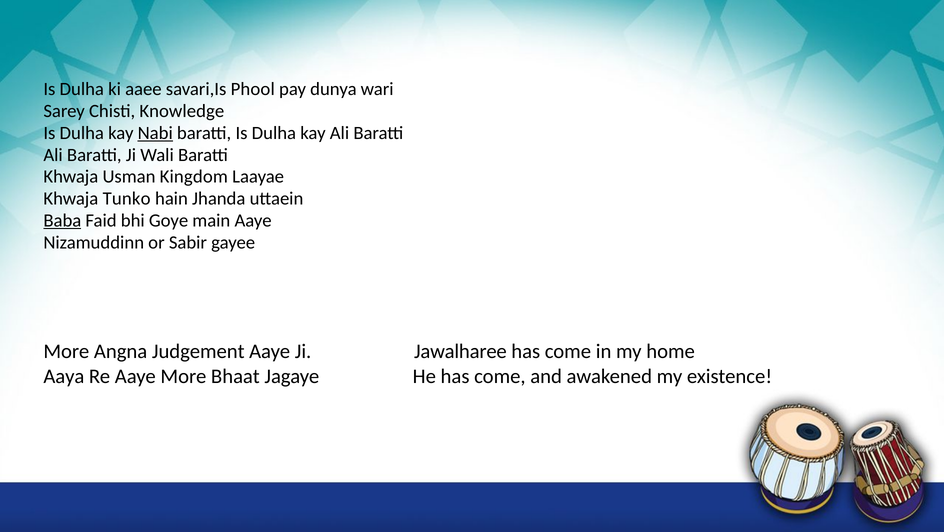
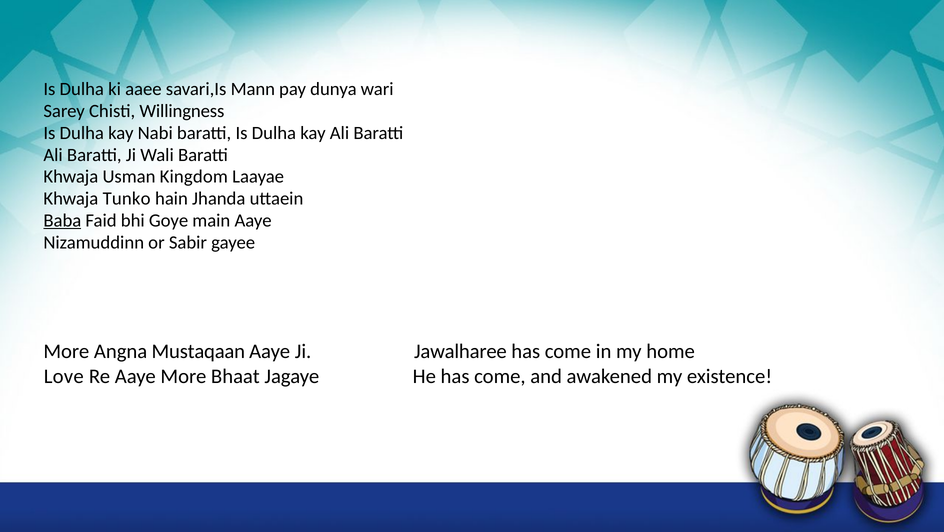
Phool: Phool -> Mann
Knowledge: Knowledge -> Willingness
Nabi underline: present -> none
Judgement: Judgement -> Mustaqaan
Aaya: Aaya -> Love
